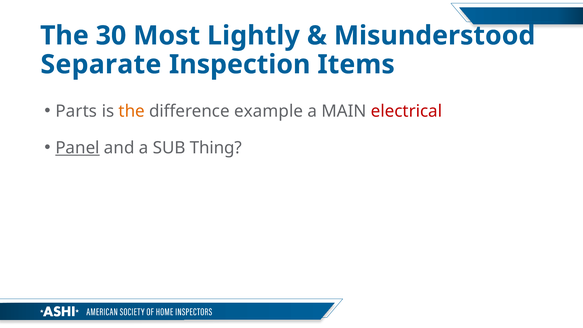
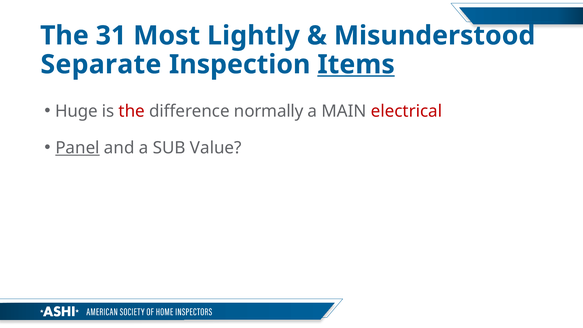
30: 30 -> 31
Items underline: none -> present
Parts: Parts -> Huge
the at (132, 111) colour: orange -> red
example: example -> normally
Thing: Thing -> Value
